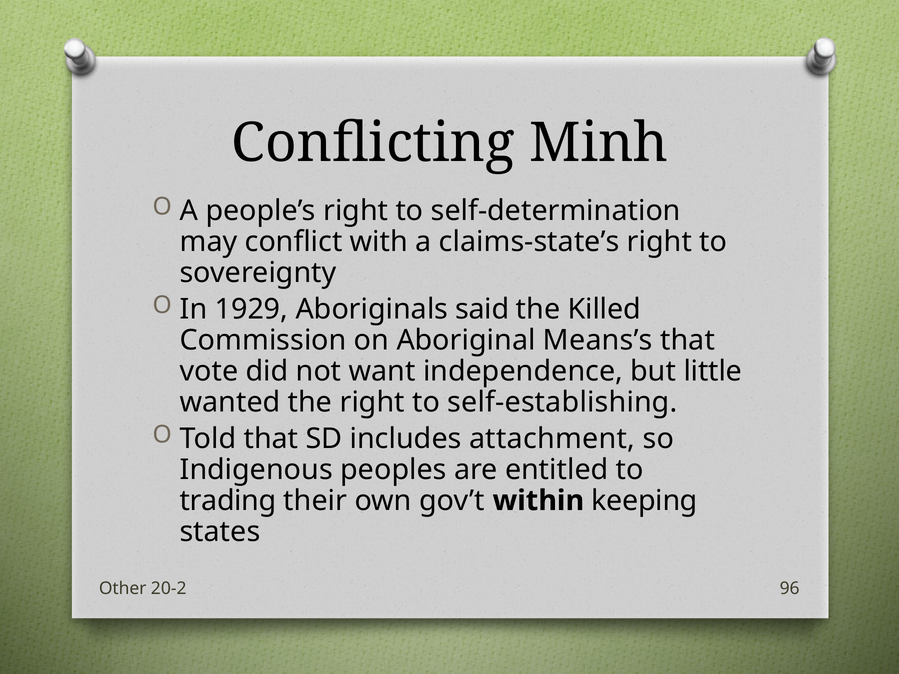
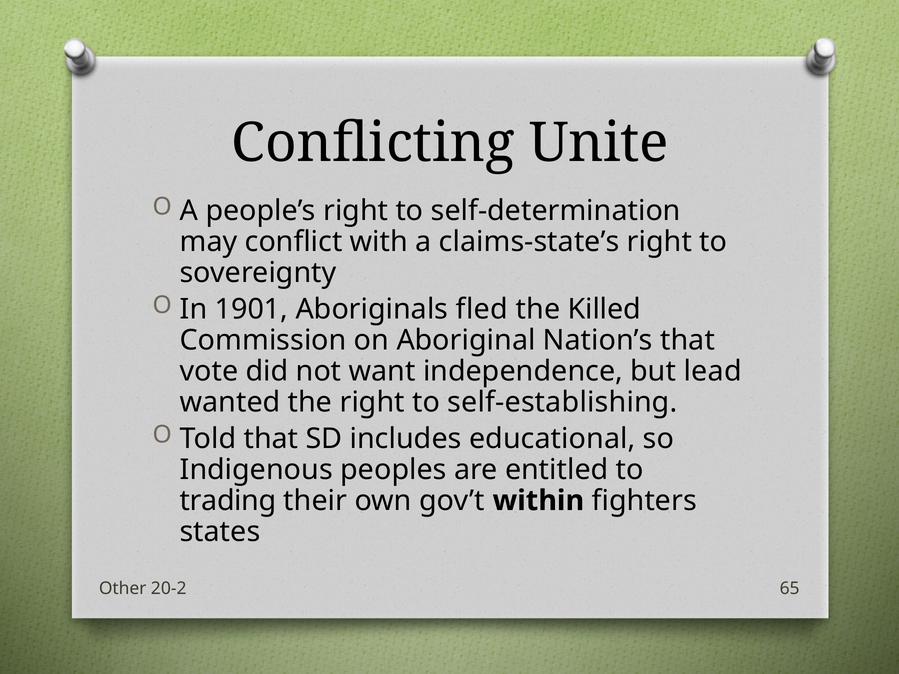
Minh: Minh -> Unite
1929: 1929 -> 1901
said: said -> fled
Means’s: Means’s -> Nation’s
little: little -> lead
attachment: attachment -> educational
keeping: keeping -> fighters
96: 96 -> 65
